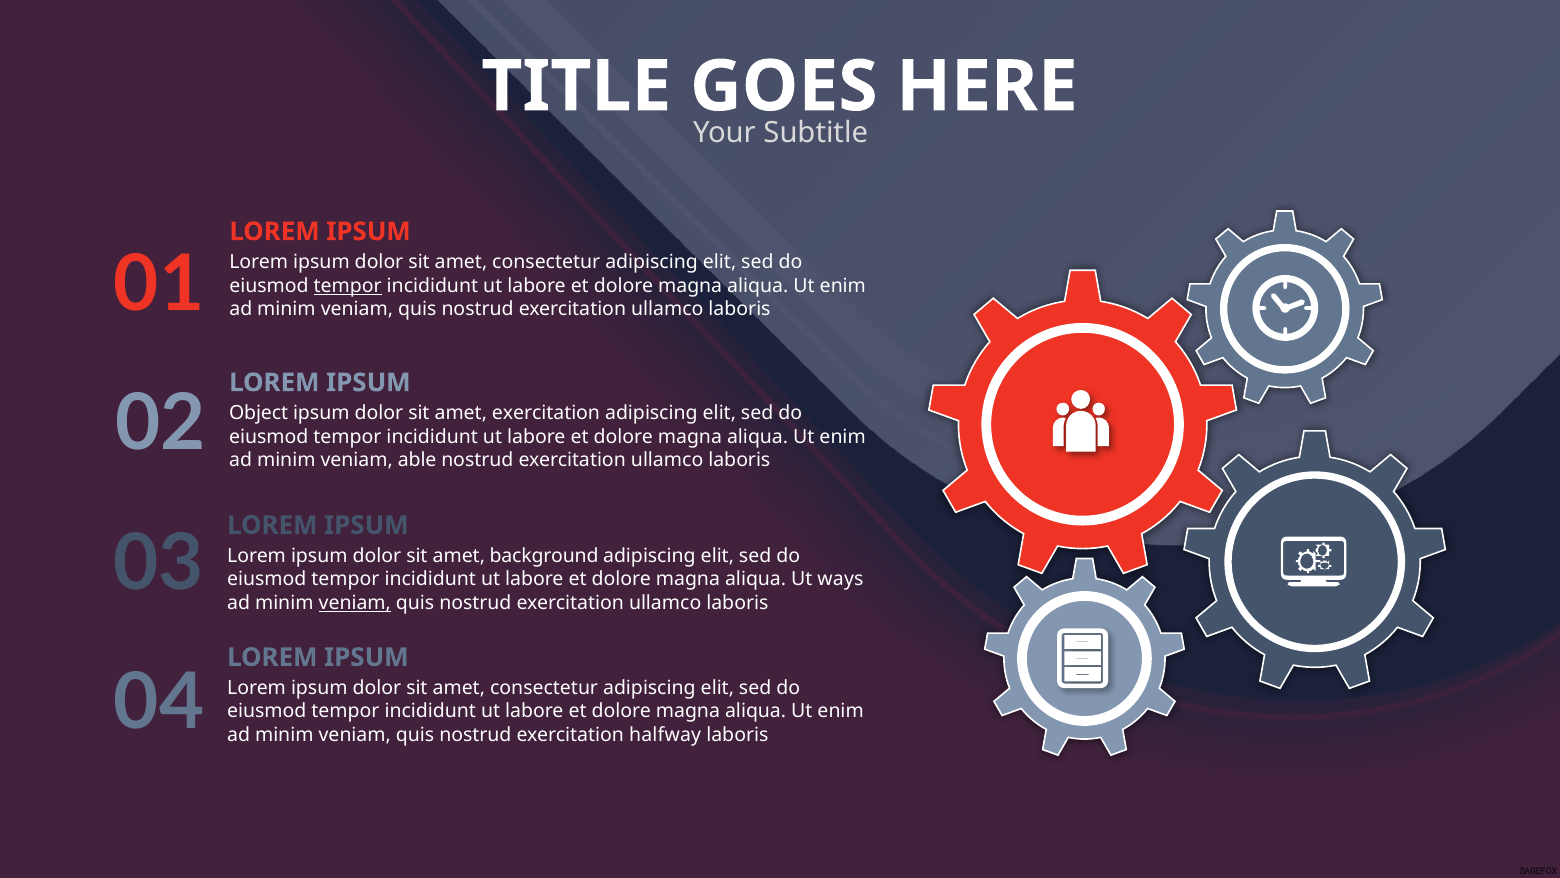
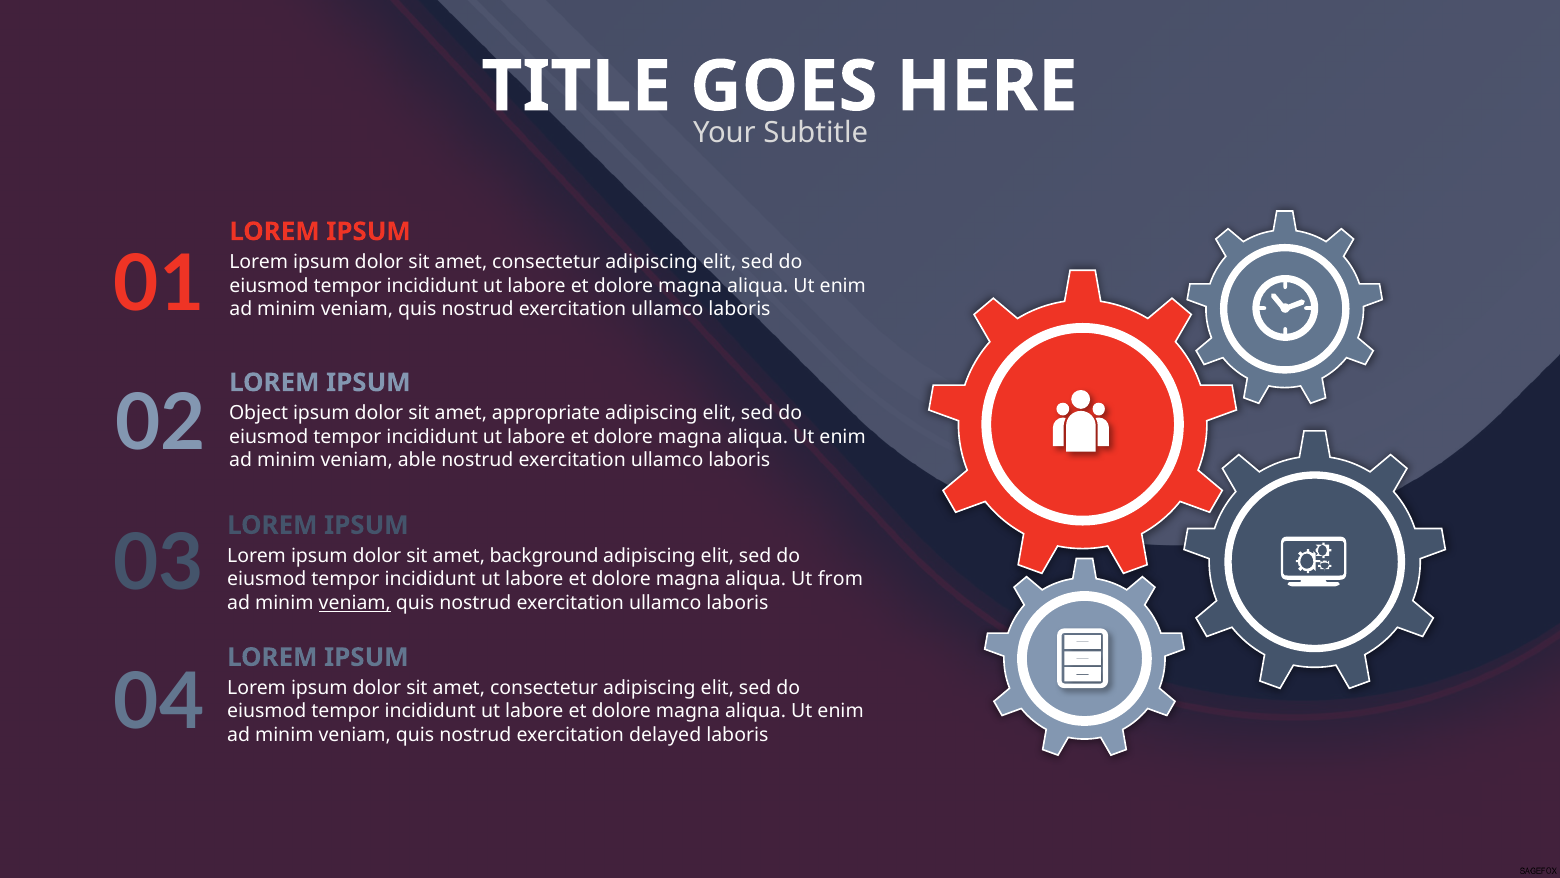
tempor at (348, 286) underline: present -> none
amet exercitation: exercitation -> appropriate
ways: ways -> from
halfway: halfway -> delayed
